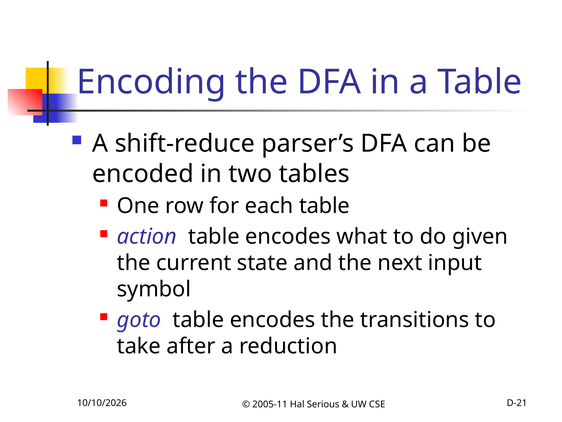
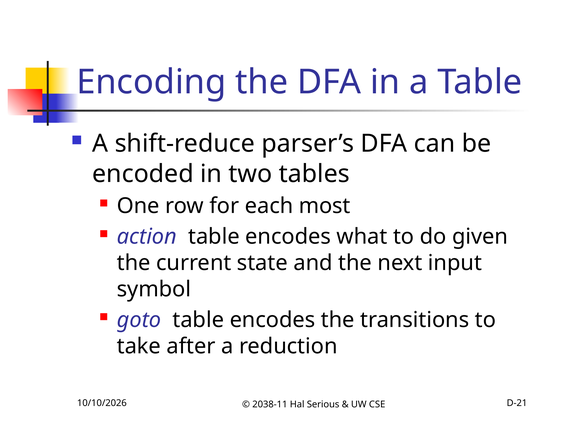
each table: table -> most
2005-11: 2005-11 -> 2038-11
